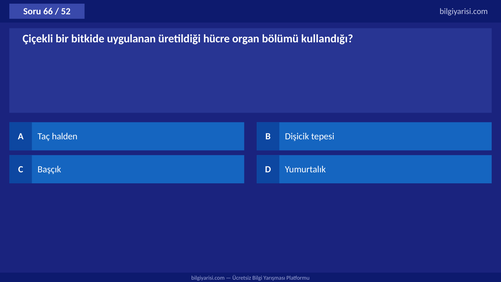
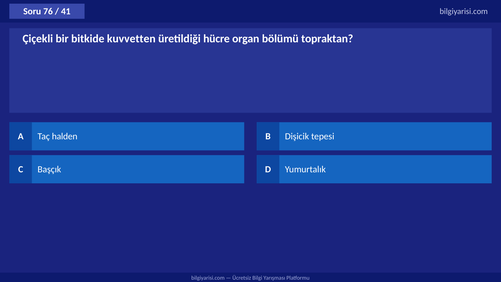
66: 66 -> 76
52: 52 -> 41
uygulanan: uygulanan -> kuvvetten
kullandığı: kullandığı -> topraktan
